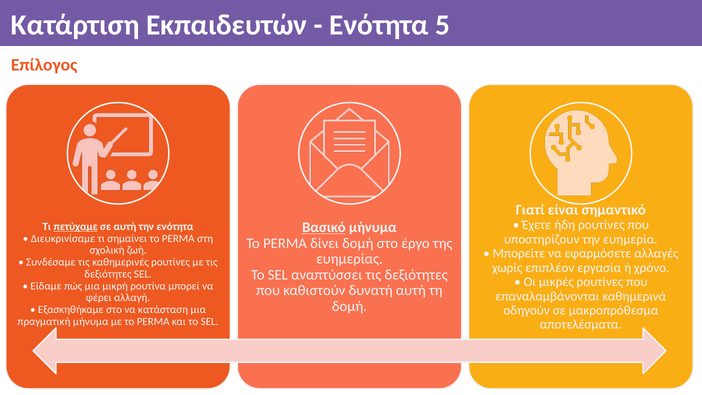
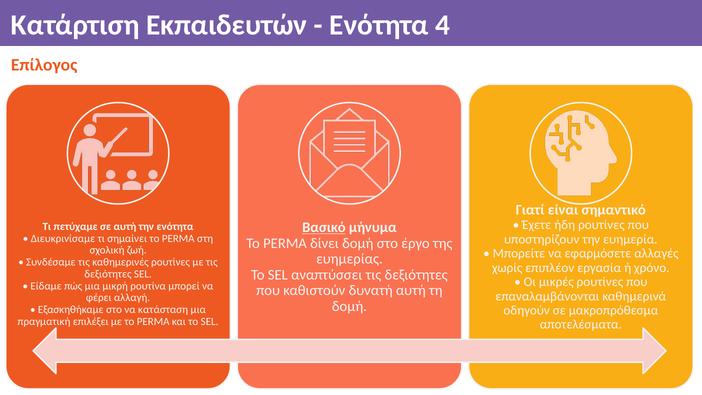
5: 5 -> 4
πετύχαμε underline: present -> none
πραγματική μήνυμα: μήνυμα -> επιλέξει
